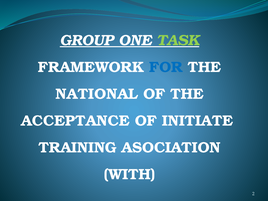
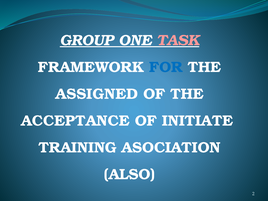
TASK colour: light green -> pink
NATIONAL: NATIONAL -> ASSIGNED
WITH: WITH -> ALSO
